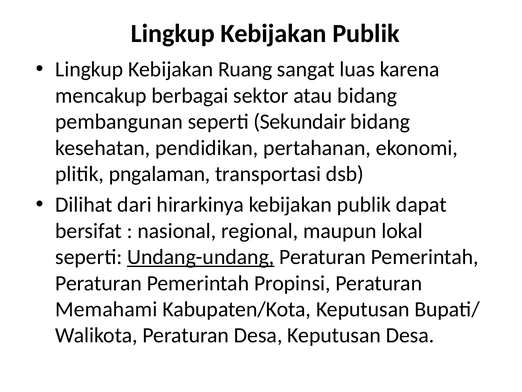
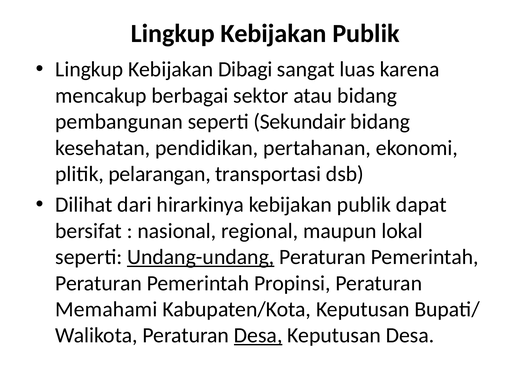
Ruang: Ruang -> Dibagi
pngalaman: pngalaman -> pelarangan
Desa at (258, 335) underline: none -> present
